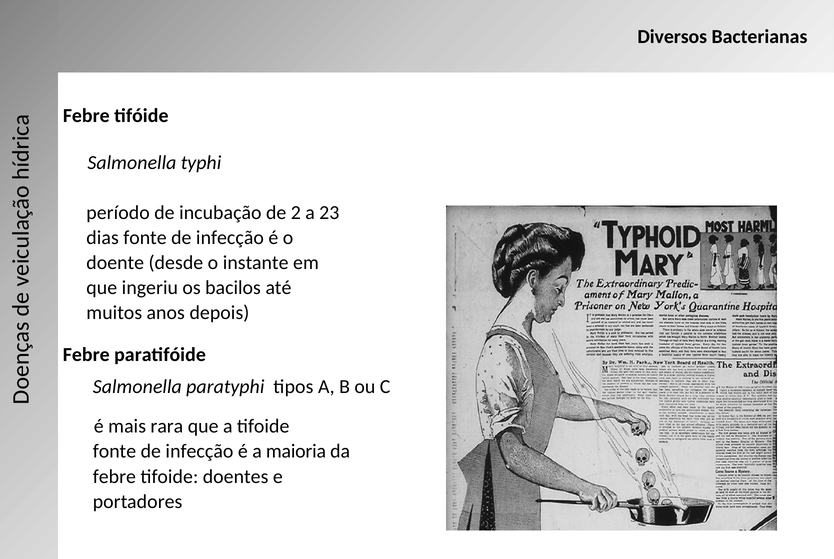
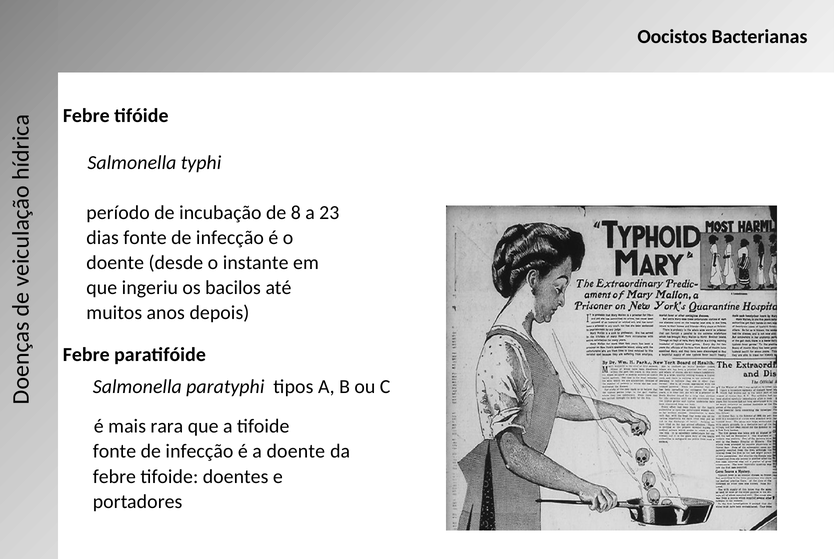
Diversos: Diversos -> Oocistos
2: 2 -> 8
a maioria: maioria -> doente
